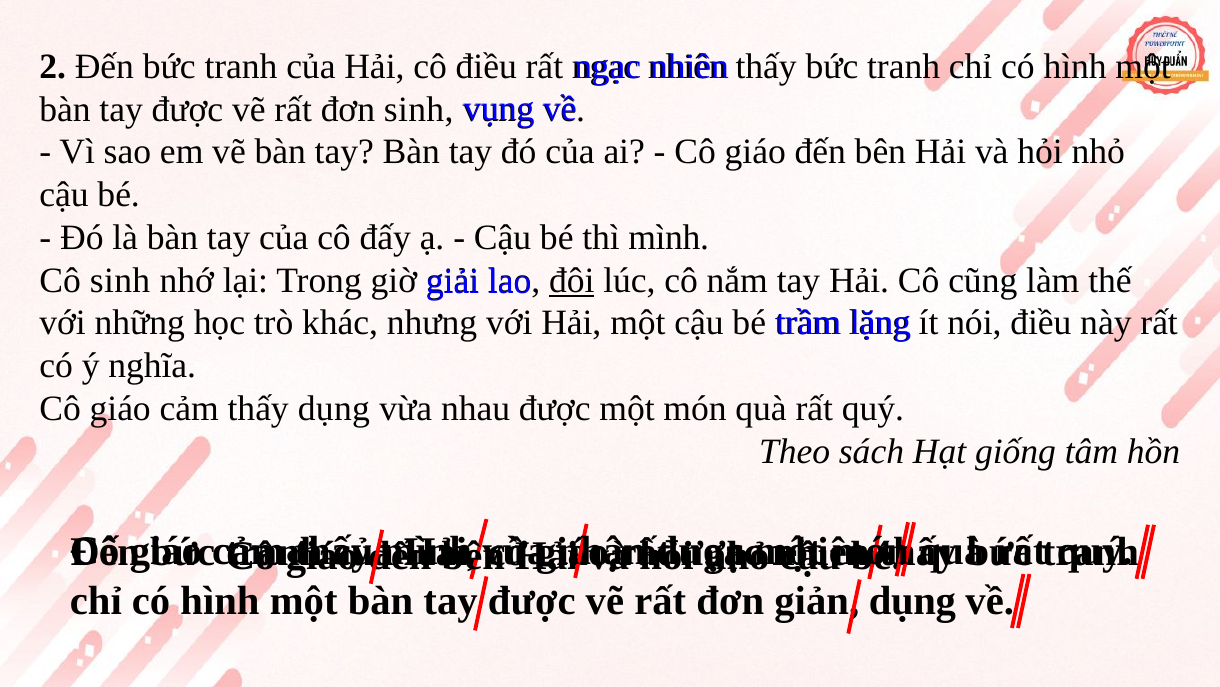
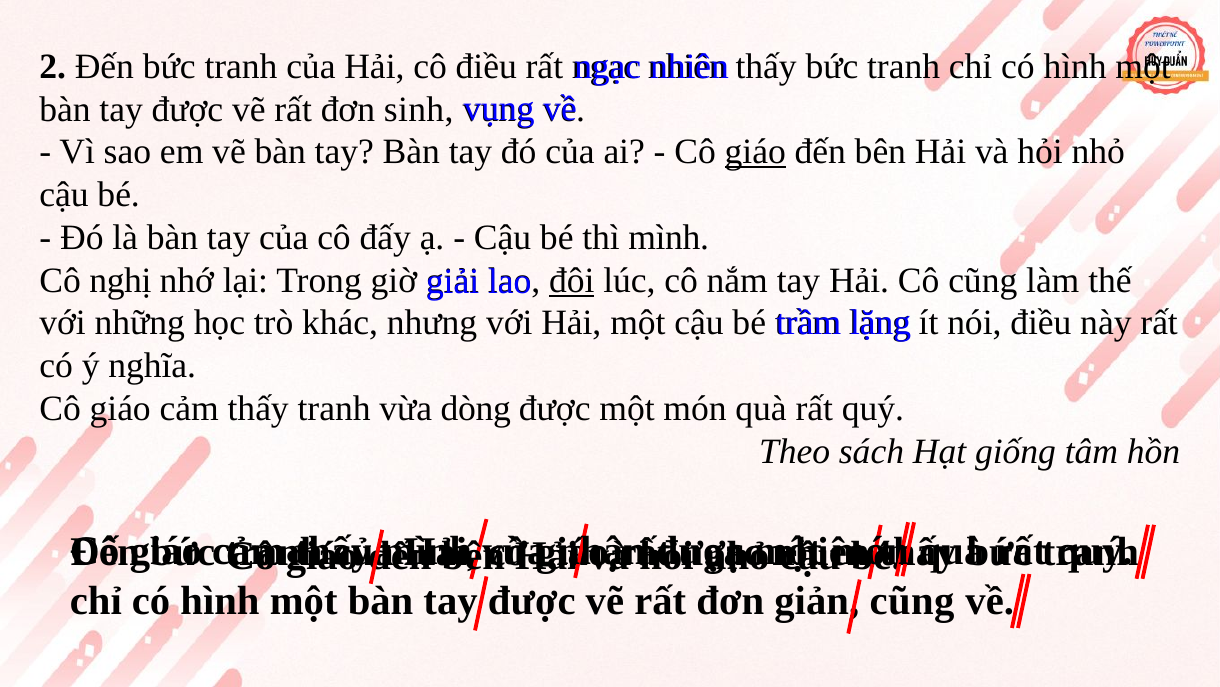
giáo at (755, 152) underline: none -> present
Cô sinh: sinh -> nghị
thấy dụng: dụng -> tranh
nhau: nhau -> dòng
dụng at (912, 600): dụng -> cũng
